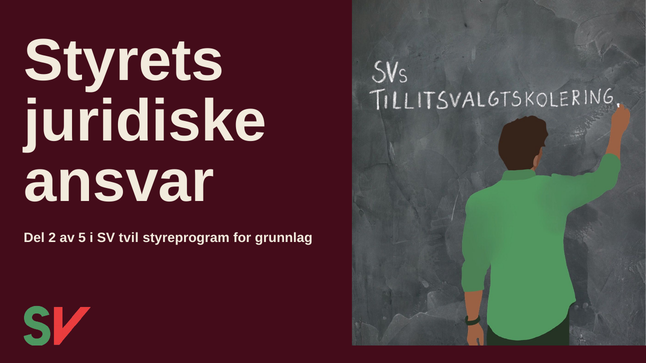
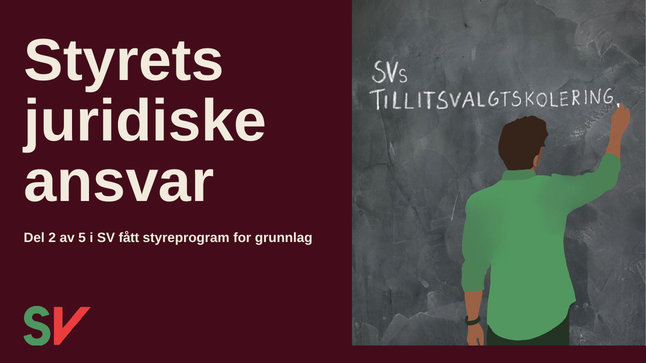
tvil: tvil -> fått
